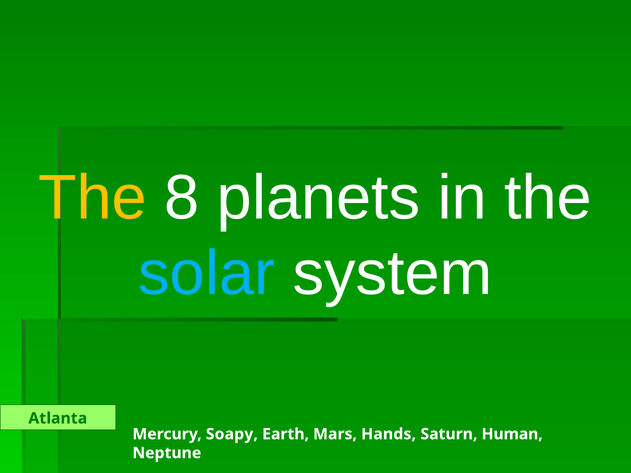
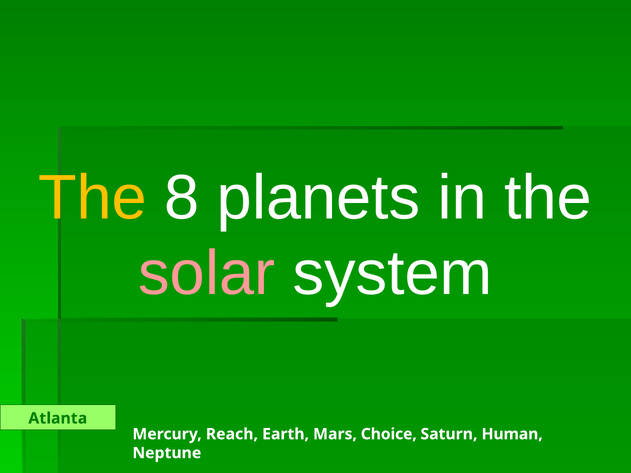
solar colour: light blue -> pink
Soapy: Soapy -> Reach
Hands: Hands -> Choice
